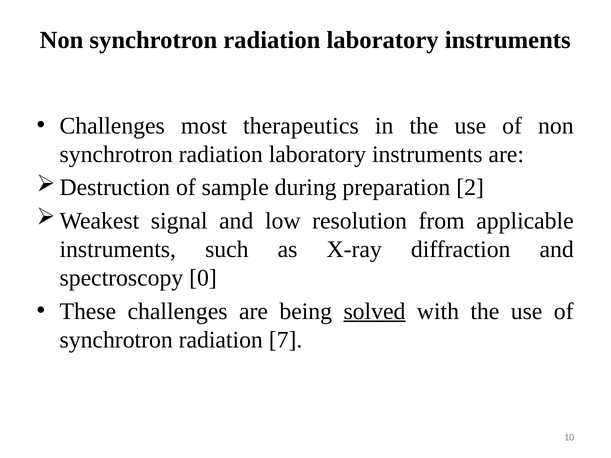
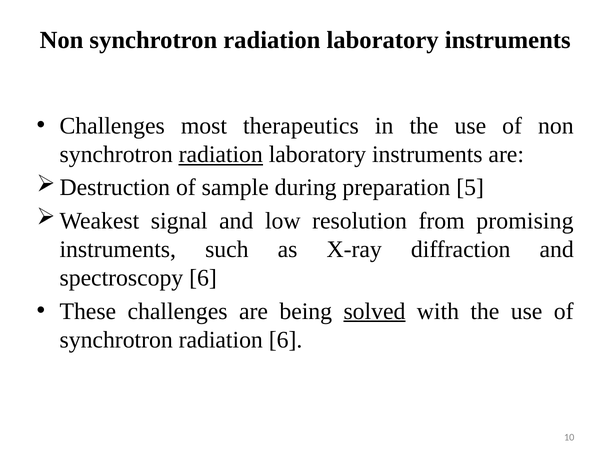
radiation at (221, 154) underline: none -> present
2: 2 -> 5
applicable: applicable -> promising
spectroscopy 0: 0 -> 6
radiation 7: 7 -> 6
